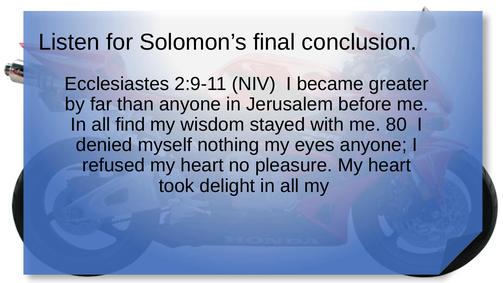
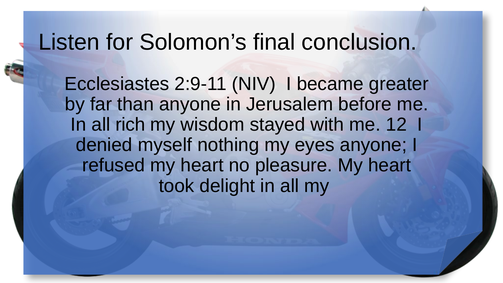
find: find -> rich
80: 80 -> 12
